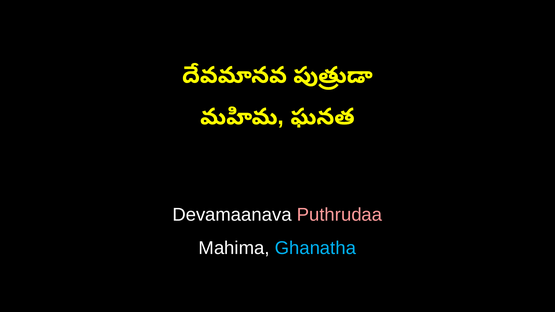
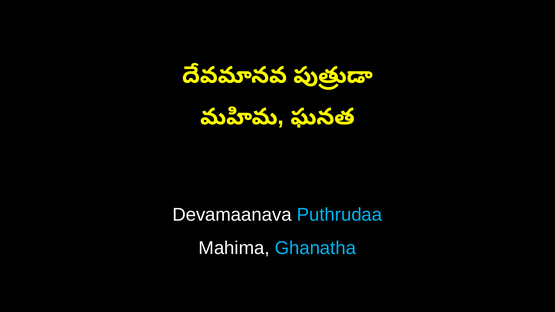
Puthrudaa colour: pink -> light blue
